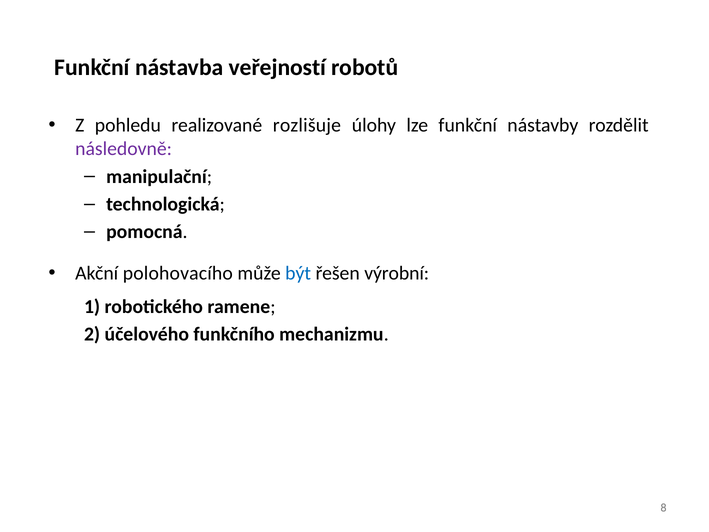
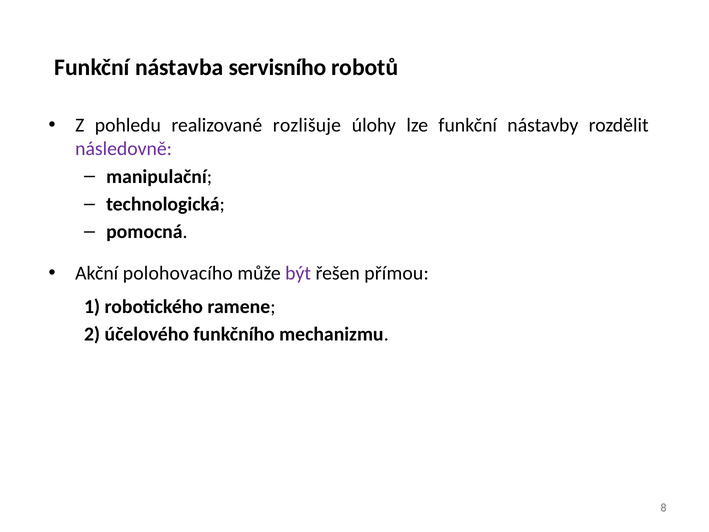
veřejností: veřejností -> servisního
být colour: blue -> purple
výrobní: výrobní -> přímou
